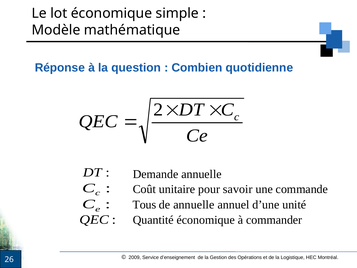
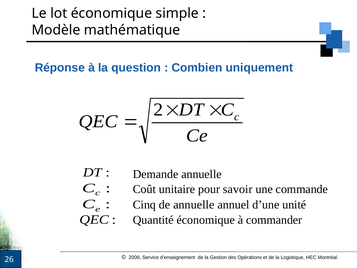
quotidienne: quotidienne -> uniquement
Tous: Tous -> Cinq
